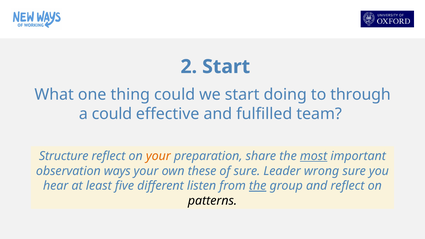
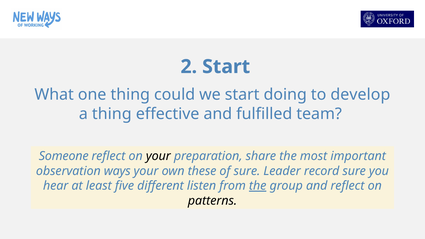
through: through -> develop
a could: could -> thing
Structure: Structure -> Someone
your at (158, 156) colour: orange -> black
most underline: present -> none
wrong: wrong -> record
